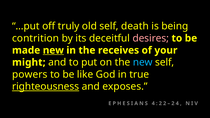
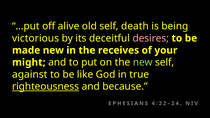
truly: truly -> alive
contrition: contrition -> victorious
new at (53, 50) underline: present -> none
new at (143, 62) colour: light blue -> light green
powers: powers -> against
exposes: exposes -> because
